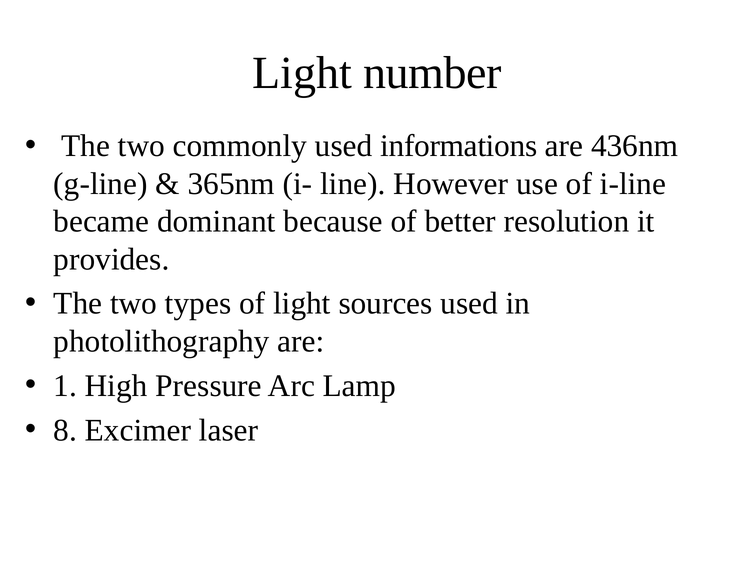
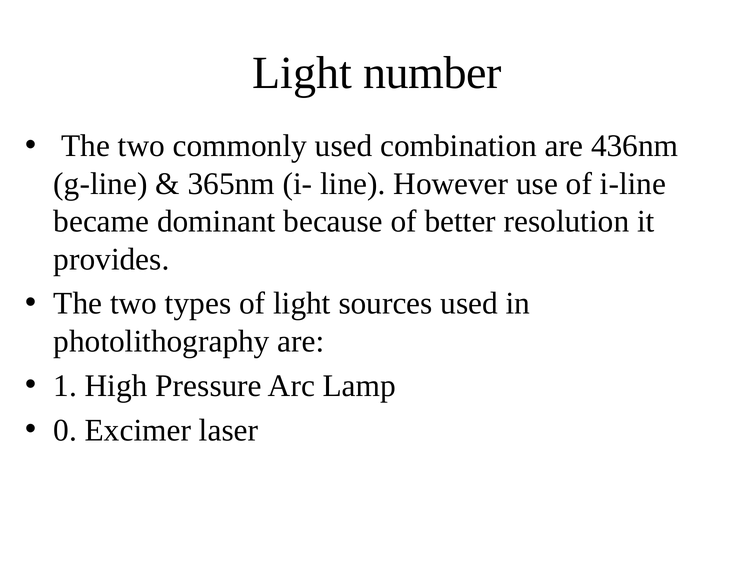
informations: informations -> combination
8: 8 -> 0
